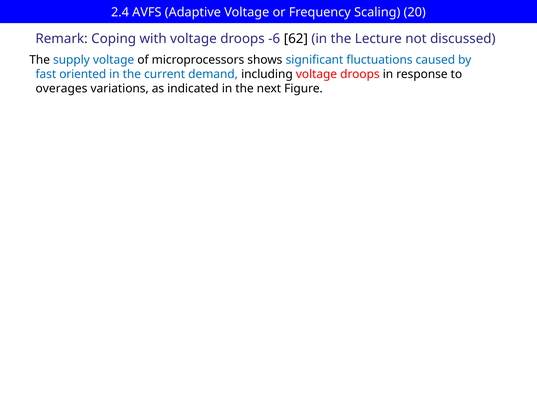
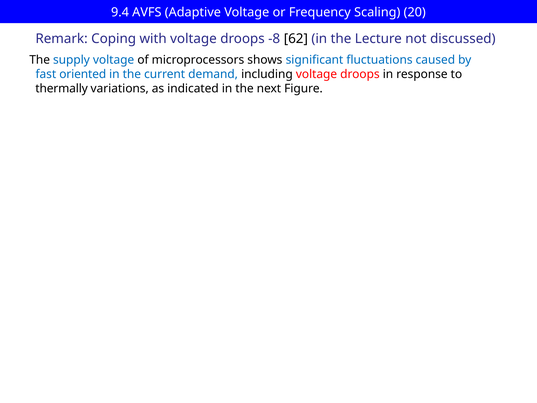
2.4: 2.4 -> 9.4
-6: -6 -> -8
overages: overages -> thermally
